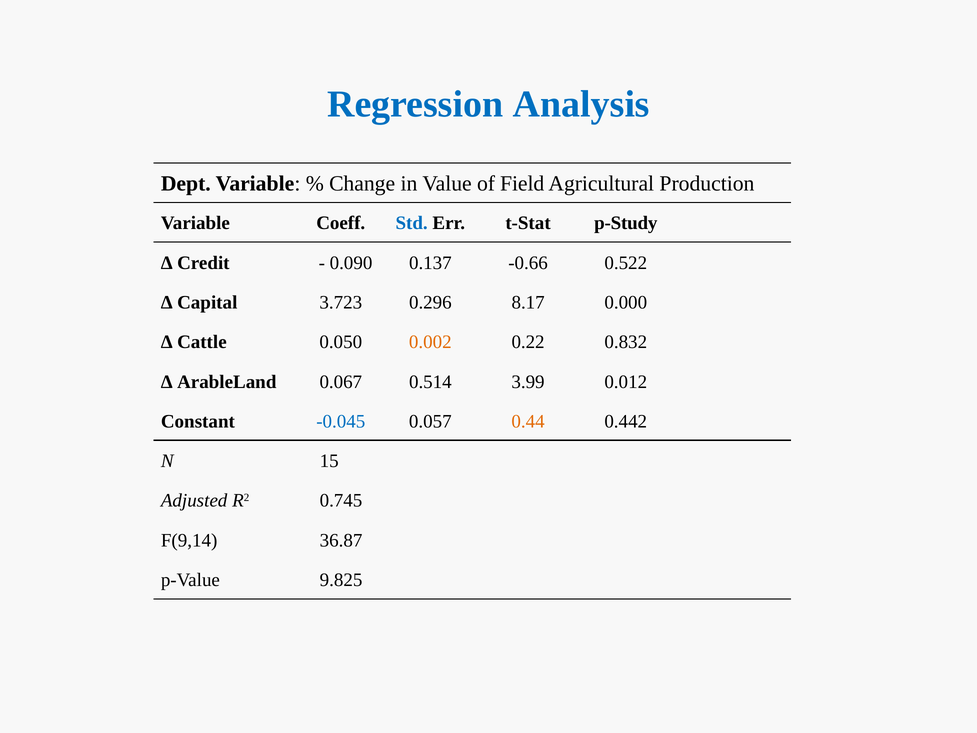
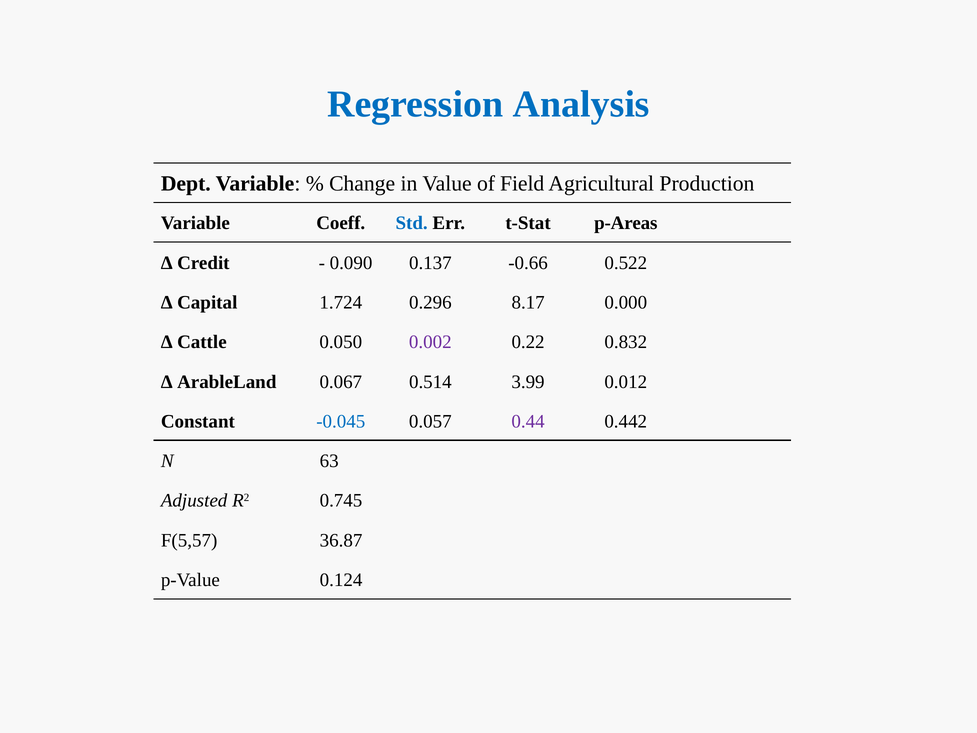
p-Study: p-Study -> p-Areas
3.723: 3.723 -> 1.724
0.002 colour: orange -> purple
0.44 colour: orange -> purple
15: 15 -> 63
F(9,14: F(9,14 -> F(5,57
9.825: 9.825 -> 0.124
